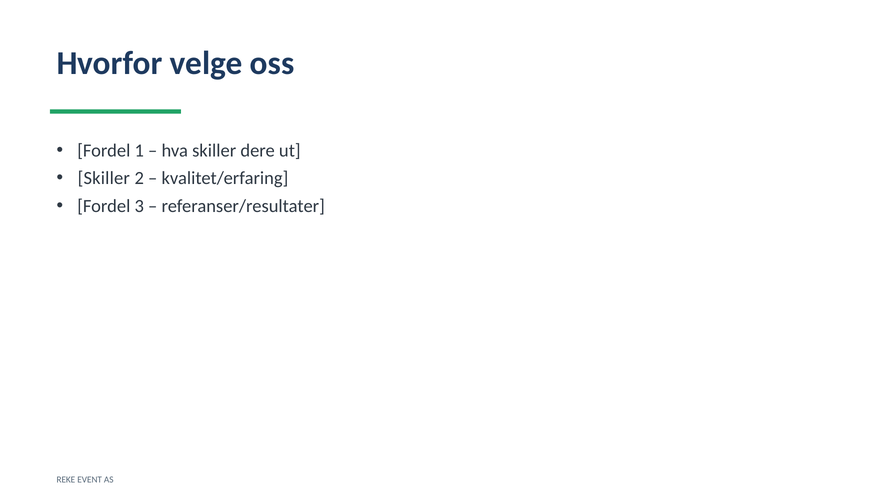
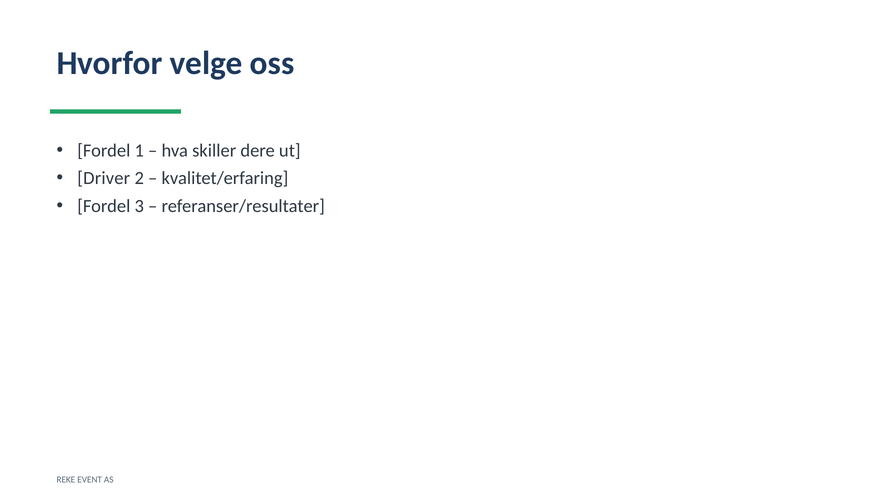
Skiller at (104, 178): Skiller -> Driver
